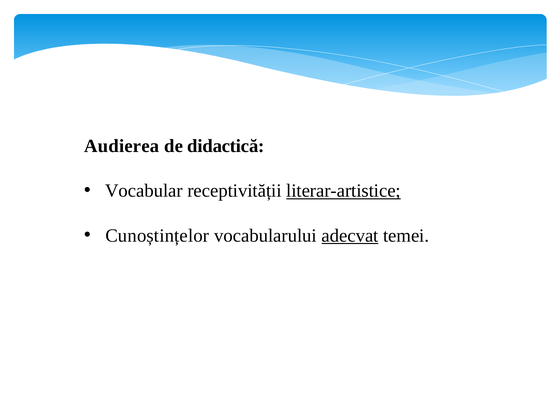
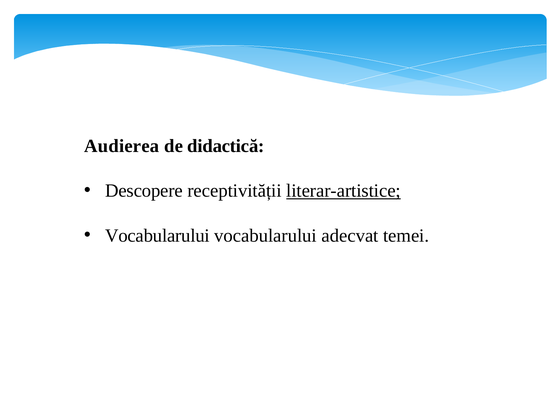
Vocabular: Vocabular -> Descopere
Cunoștințelor at (157, 236): Cunoștințelor -> Vocabularului
adecvat underline: present -> none
